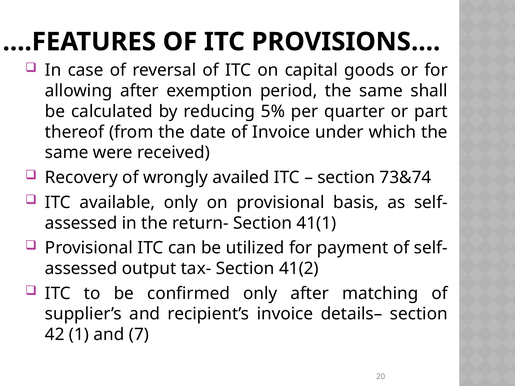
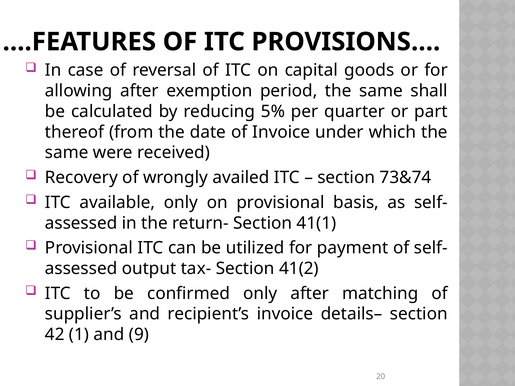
7: 7 -> 9
